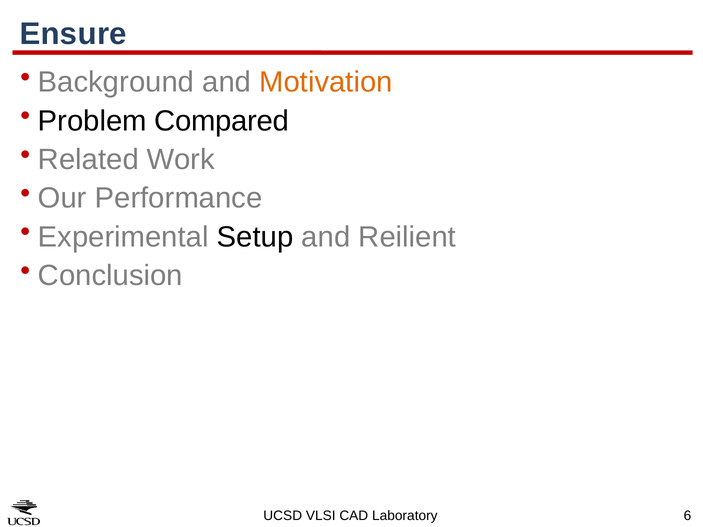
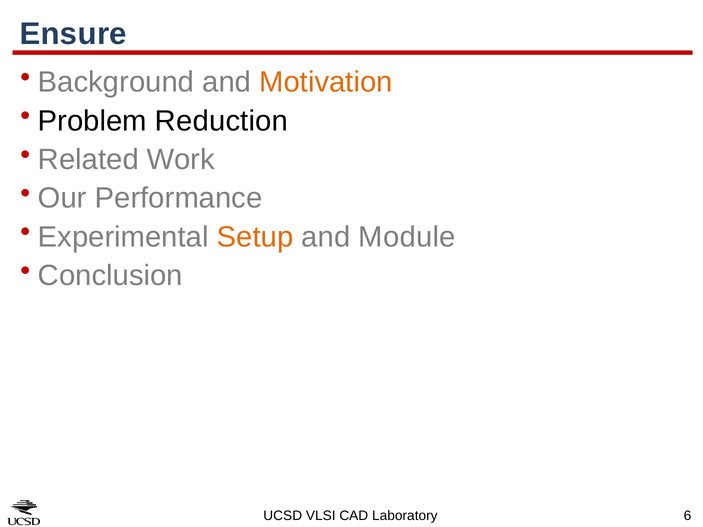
Compared: Compared -> Reduction
Setup colour: black -> orange
Reilient: Reilient -> Module
